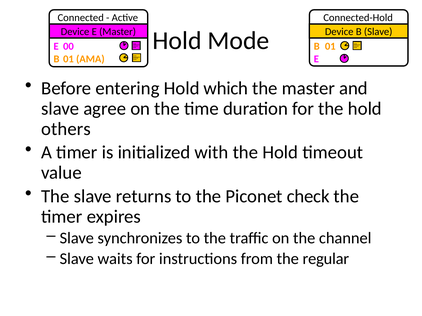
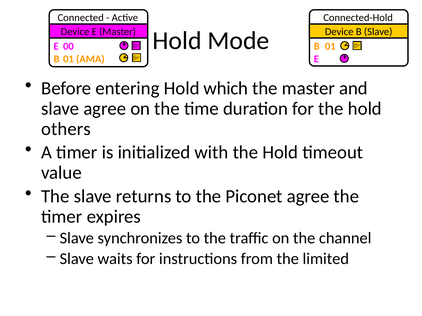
Piconet check: check -> agree
regular: regular -> limited
